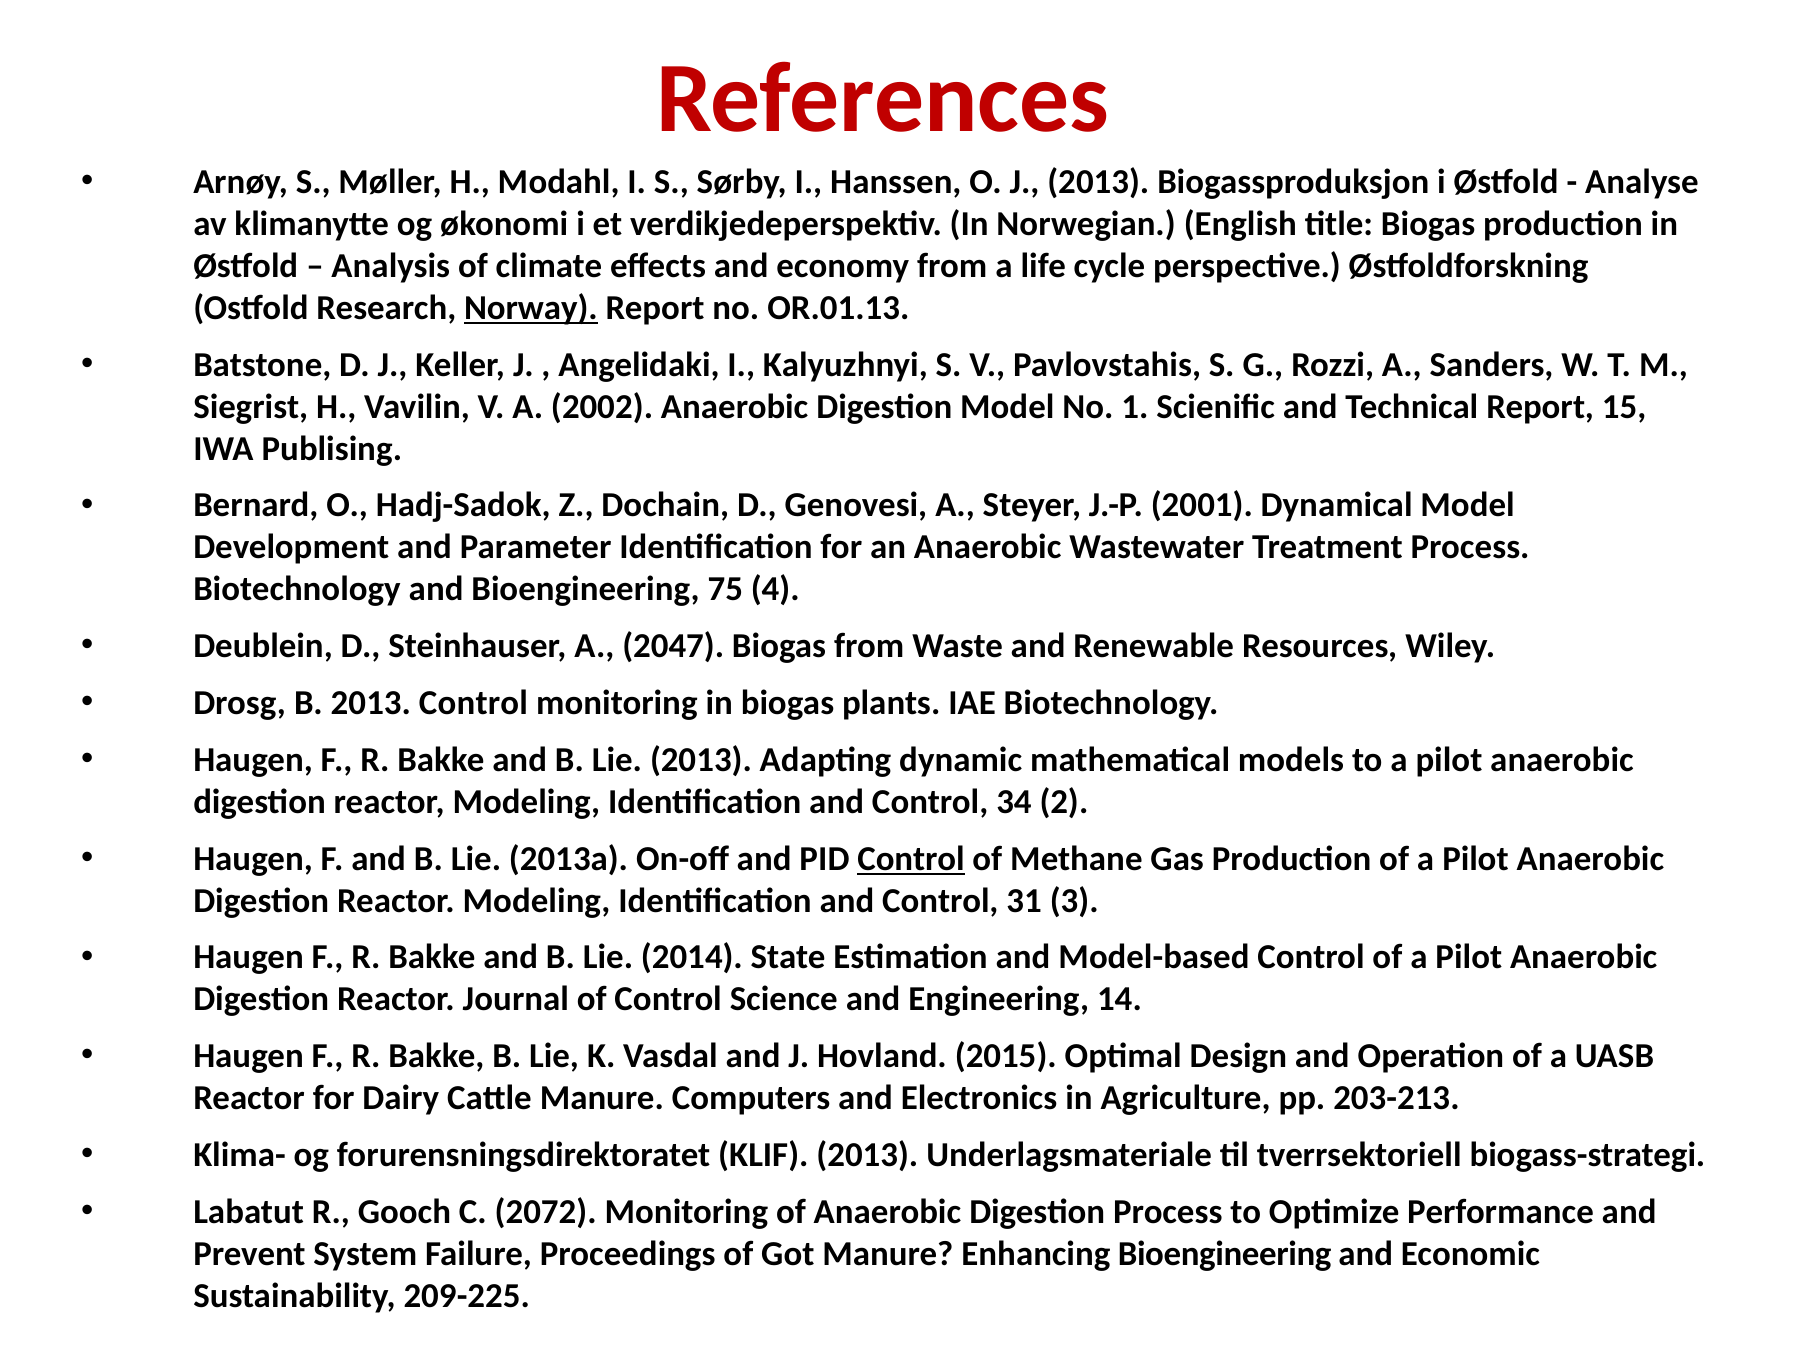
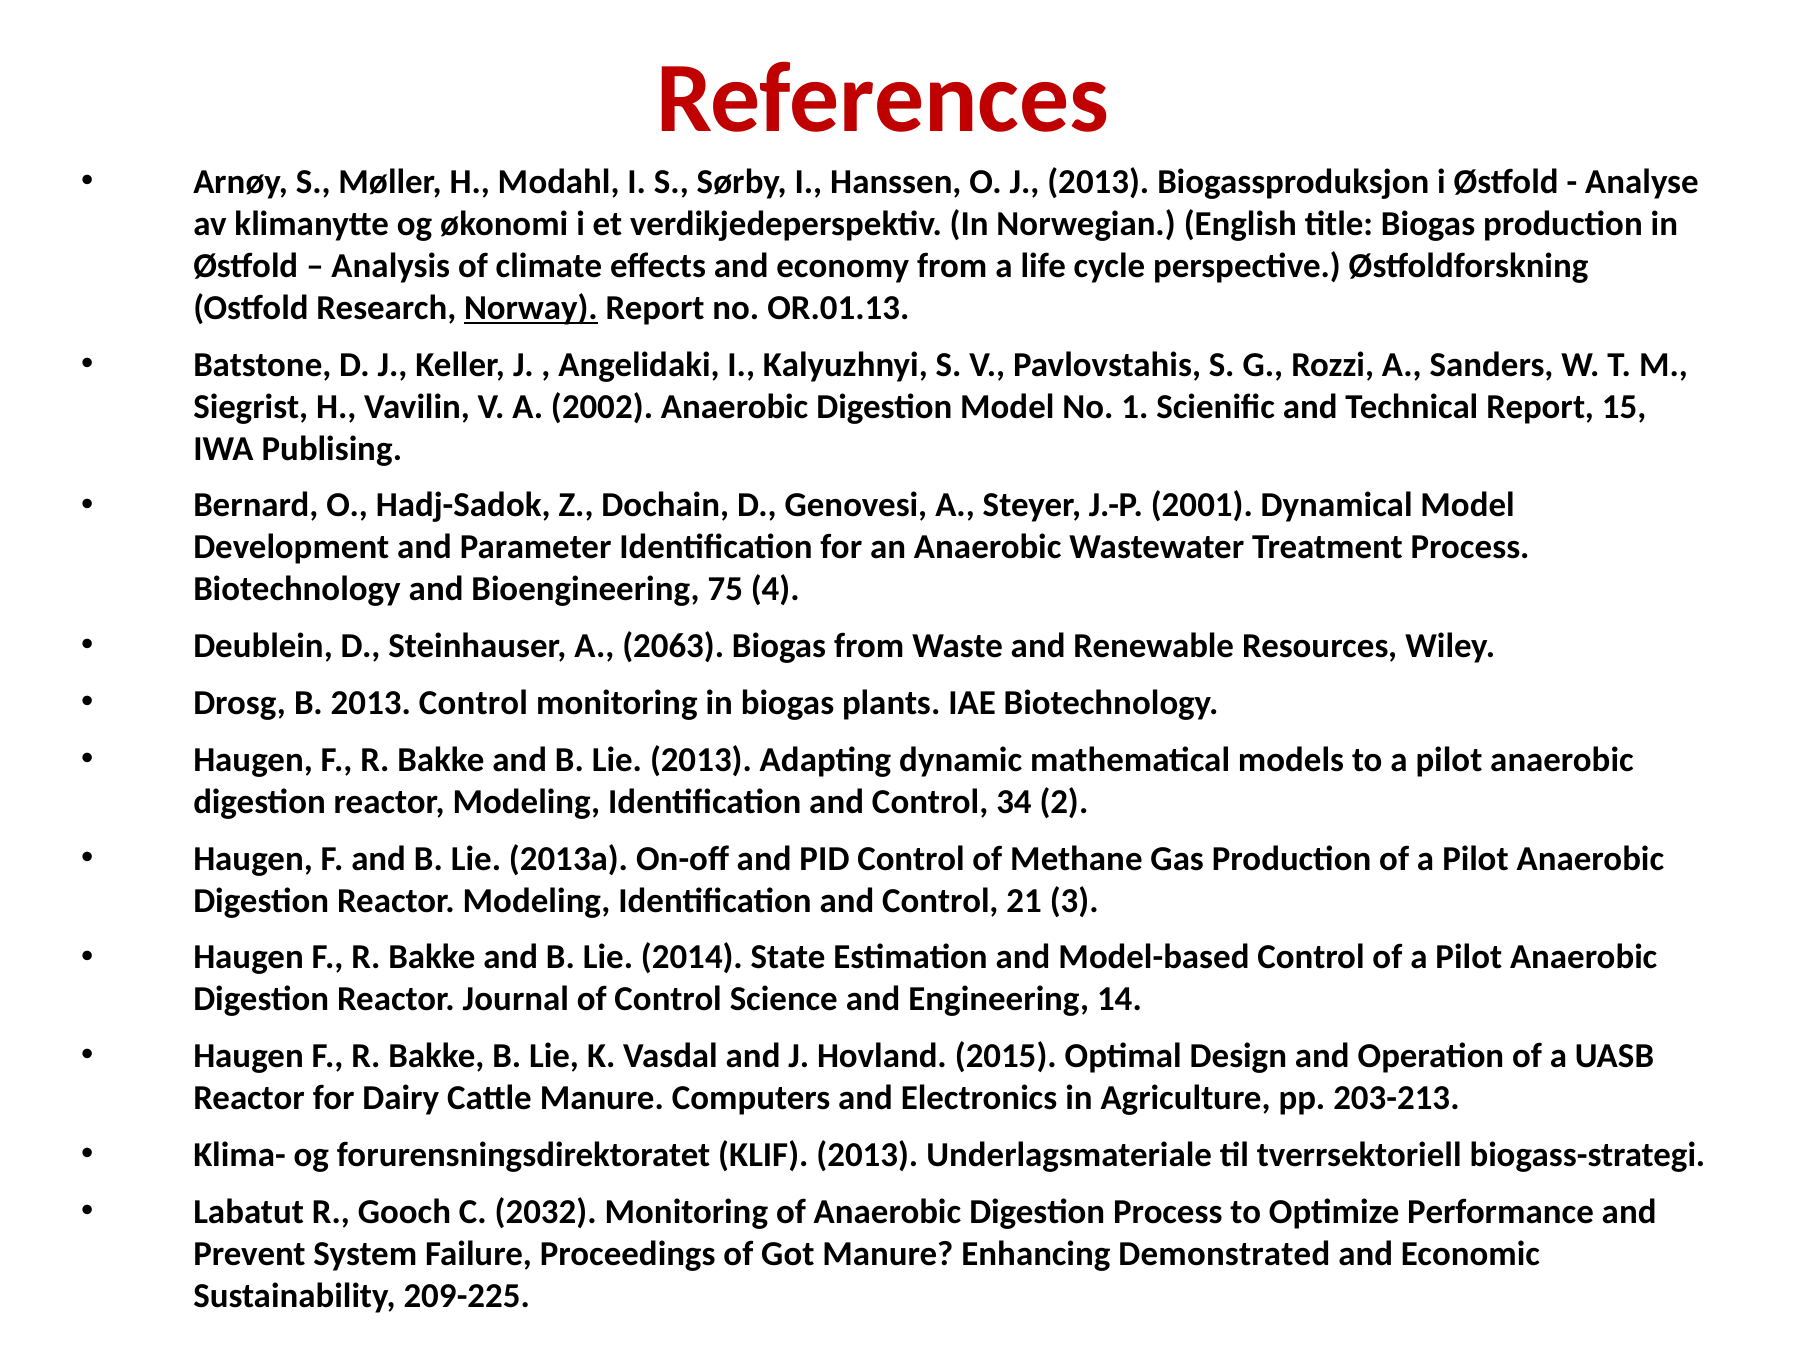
2047: 2047 -> 2063
Control at (911, 858) underline: present -> none
31: 31 -> 21
2072: 2072 -> 2032
Enhancing Bioengineering: Bioengineering -> Demonstrated
